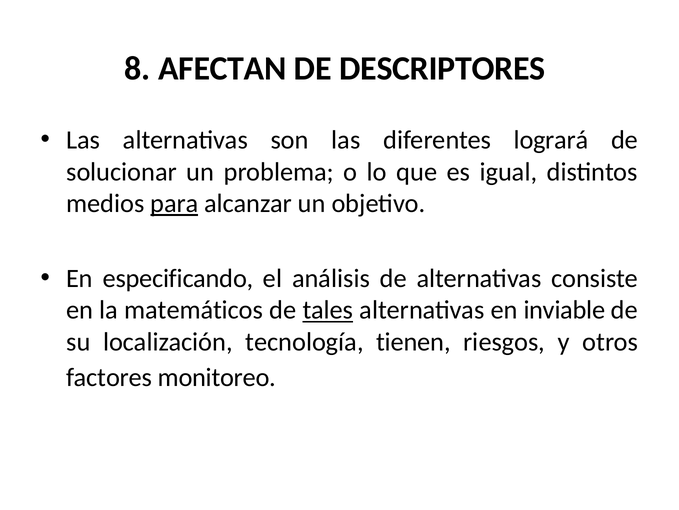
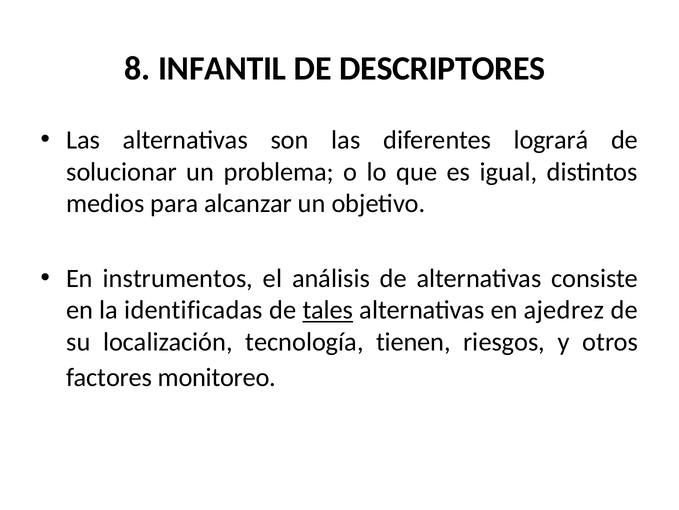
AFECTAN: AFECTAN -> INFANTIL
para underline: present -> none
especificando: especificando -> instrumentos
matemáticos: matemáticos -> identificadas
inviable: inviable -> ajedrez
